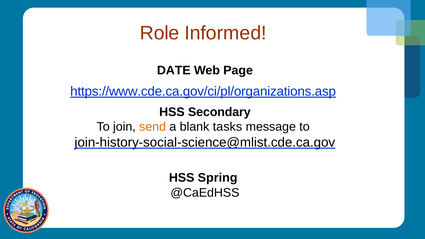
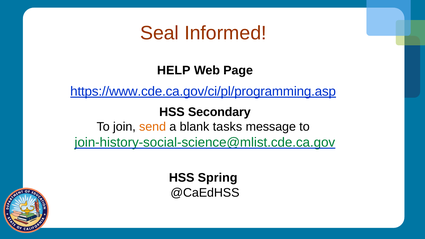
Role: Role -> Seal
DATE: DATE -> HELP
https://www.cde.ca.gov/ci/pl/organizations.asp: https://www.cde.ca.gov/ci/pl/organizations.asp -> https://www.cde.ca.gov/ci/pl/programming.asp
join-history-social-science@mlist.cde.ca.gov colour: black -> green
